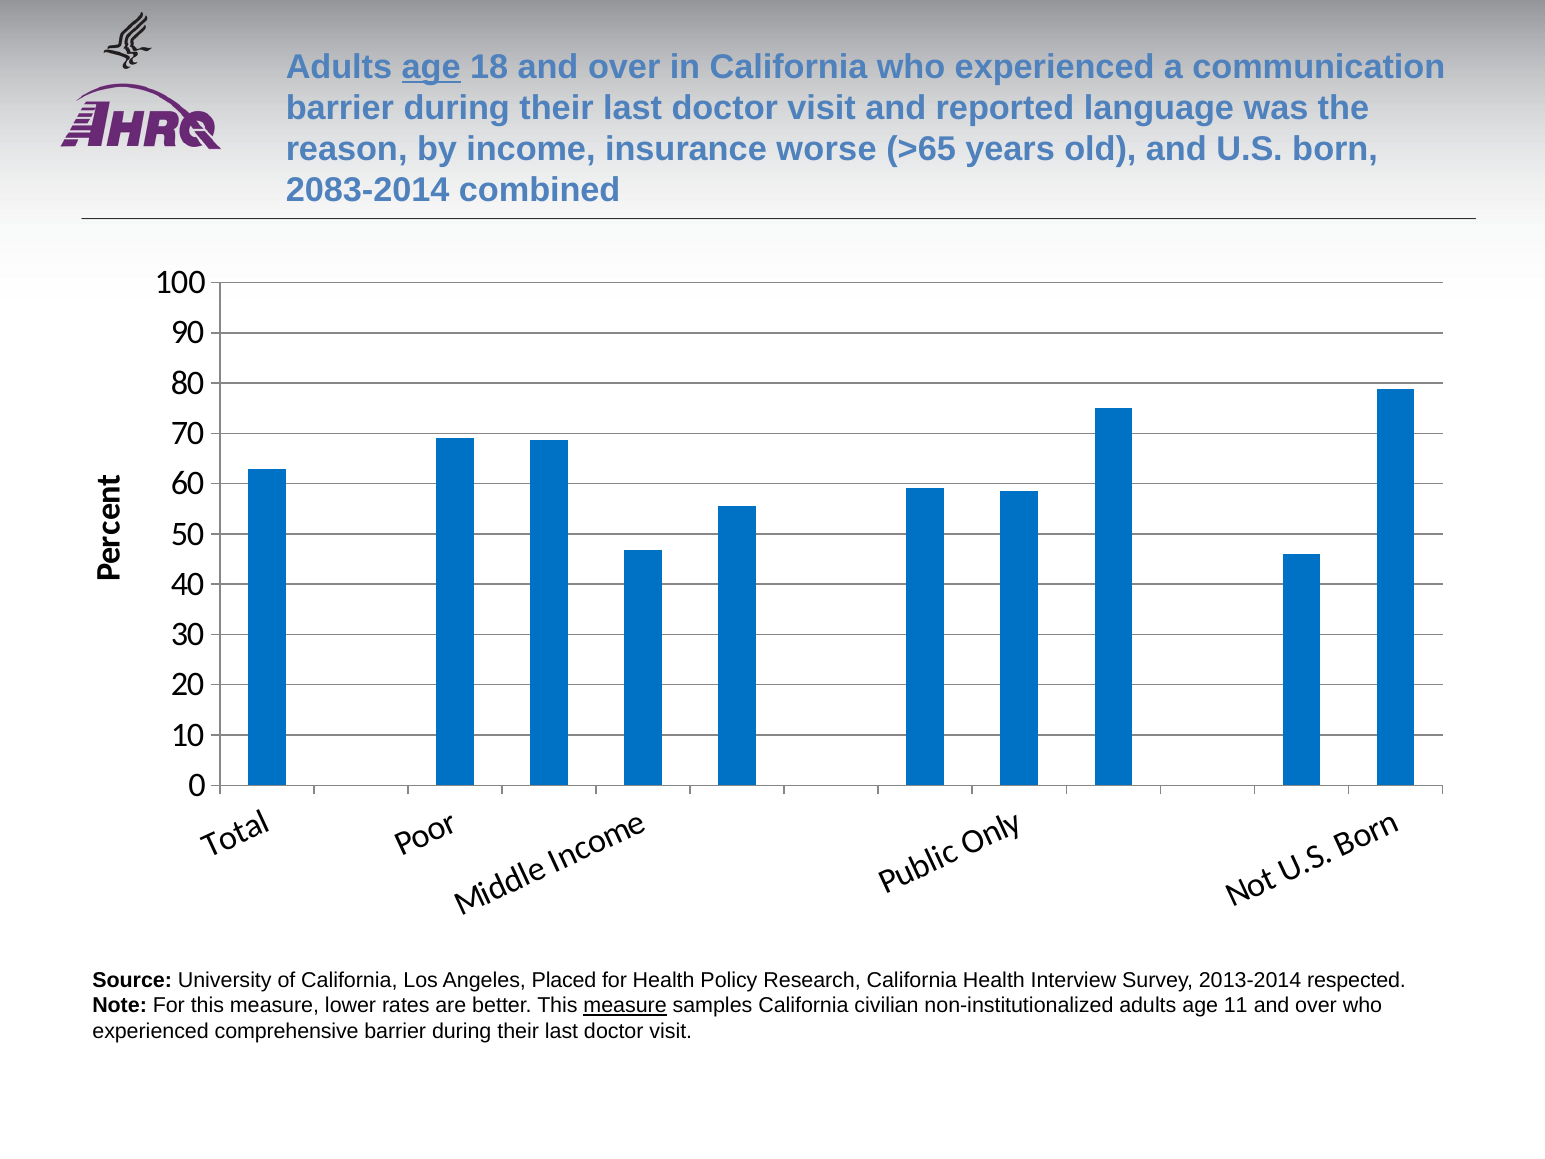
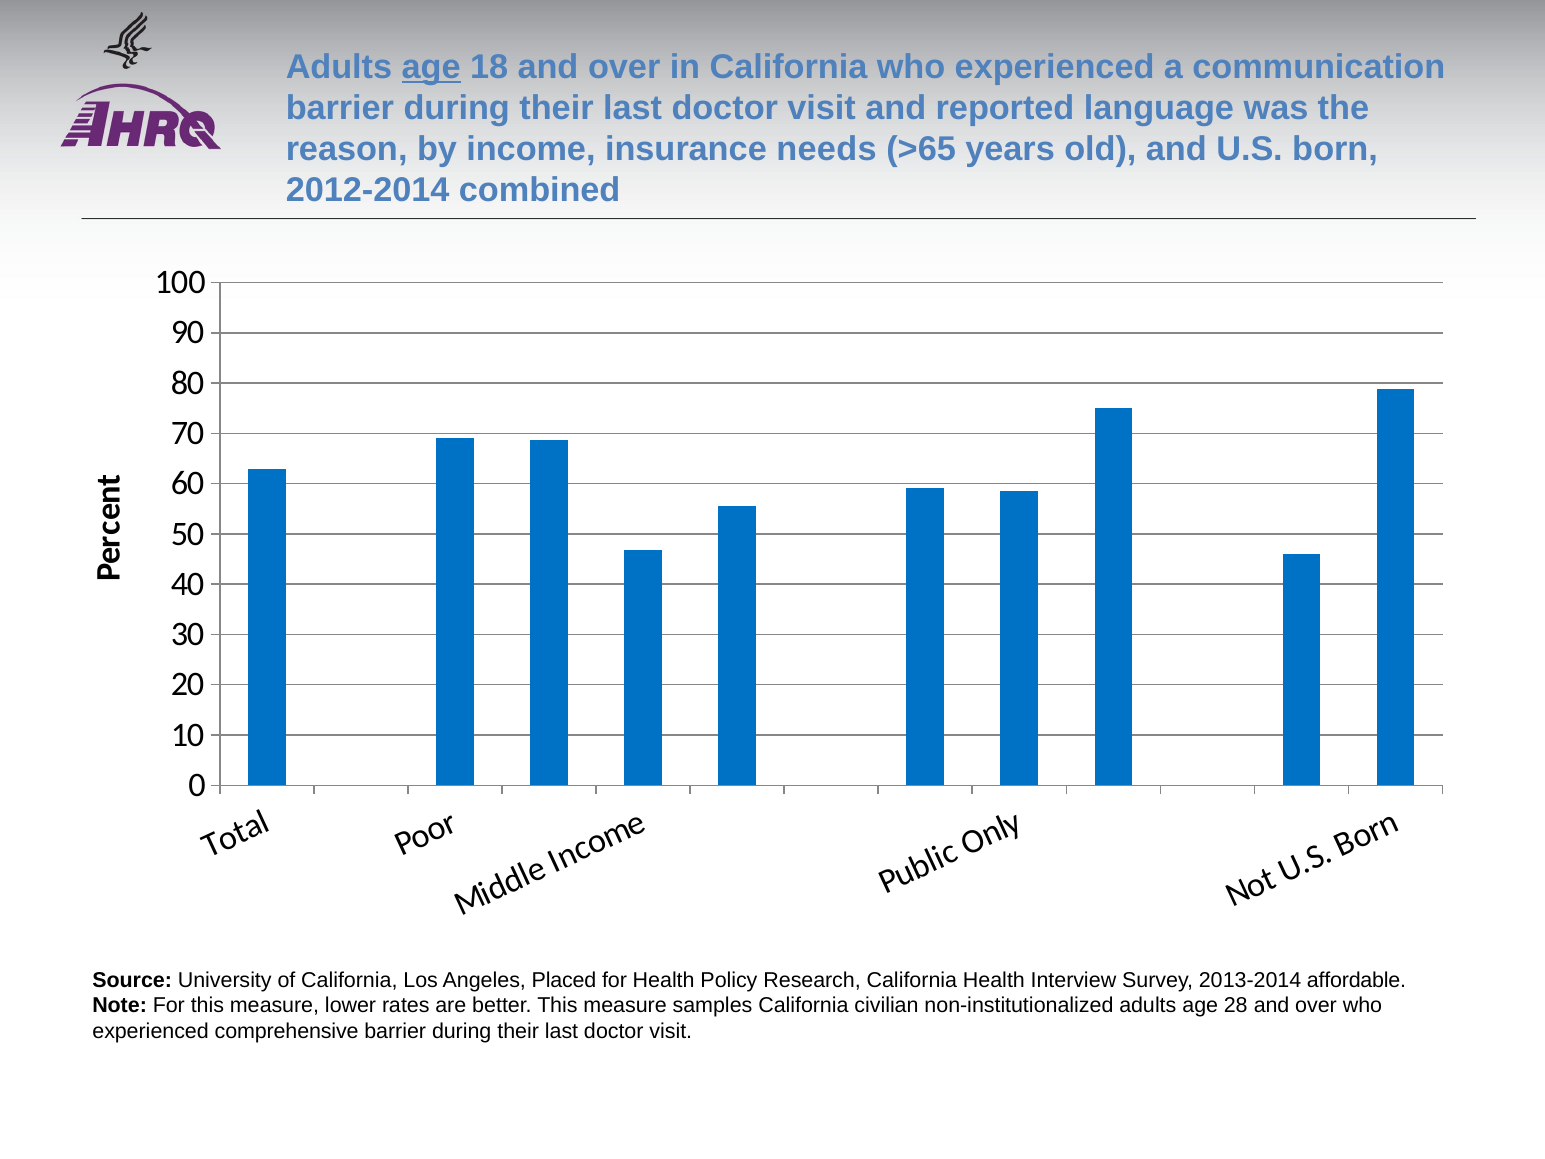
worse: worse -> needs
2083-2014: 2083-2014 -> 2012-2014
respected: respected -> affordable
measure at (625, 1006) underline: present -> none
11: 11 -> 28
